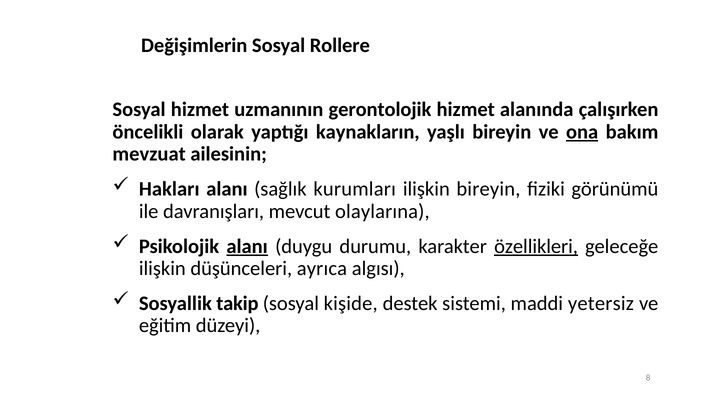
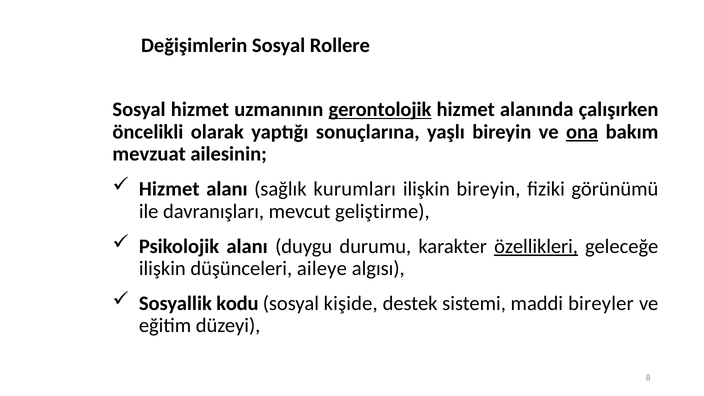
gerontolojik underline: none -> present
kaynakların: kaynakların -> sonuçlarına
Hakları at (169, 189): Hakları -> Hizmet
olaylarına: olaylarına -> geliştirme
alanı at (247, 246) underline: present -> none
ayrıca: ayrıca -> aileye
takip: takip -> kodu
yetersiz: yetersiz -> bireyler
